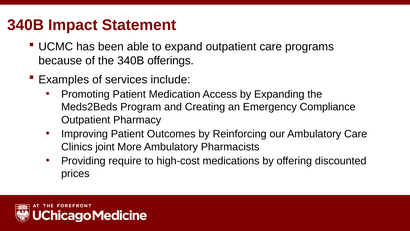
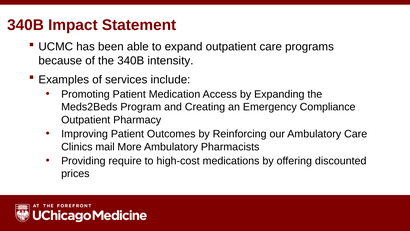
offerings: offerings -> intensity
joint: joint -> mail
